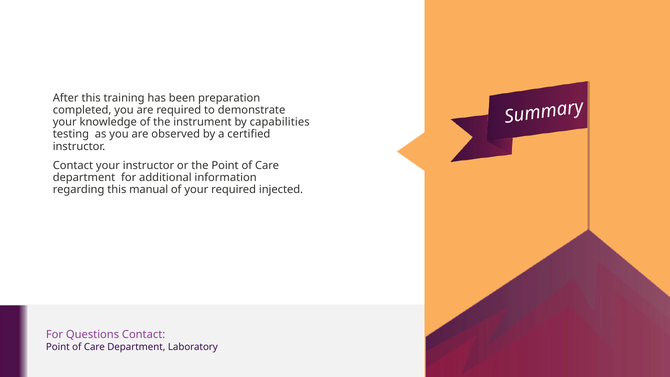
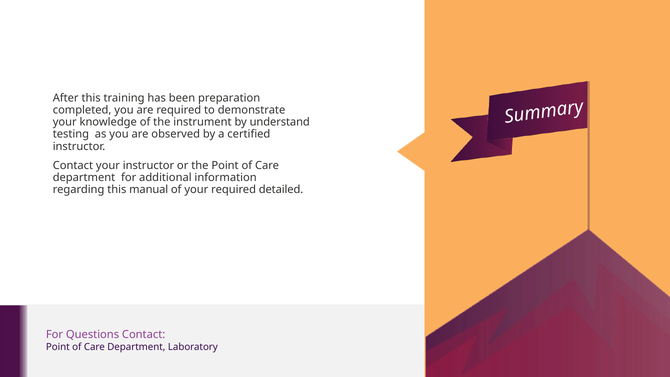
capabilities: capabilities -> understand
injected: injected -> detailed
